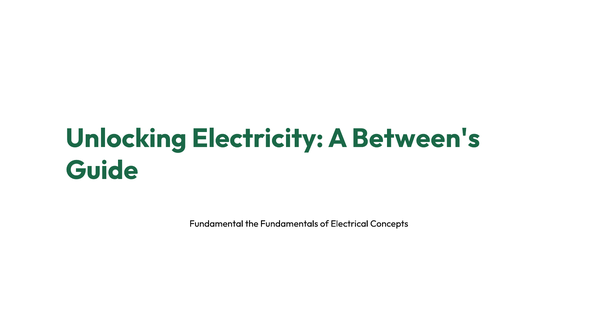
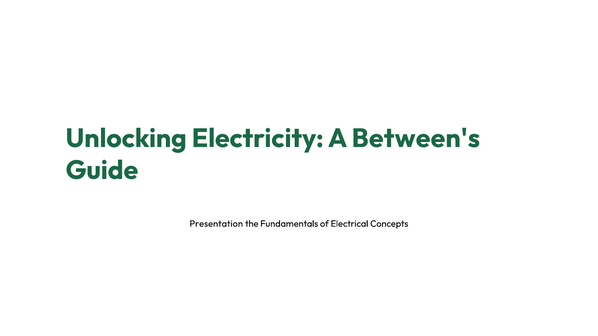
Fundamental: Fundamental -> Presentation
